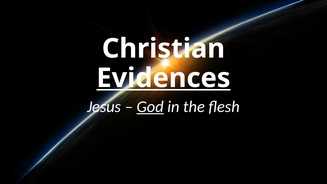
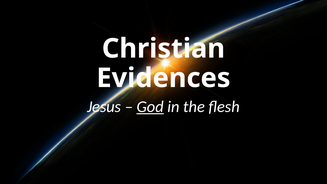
Evidences underline: present -> none
